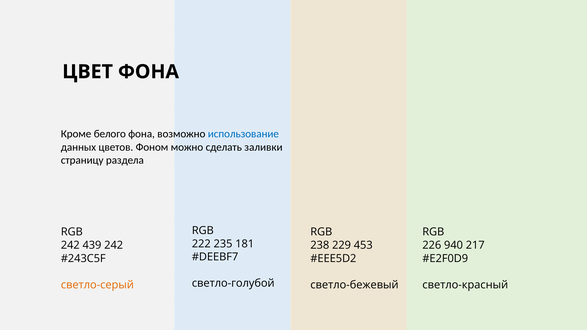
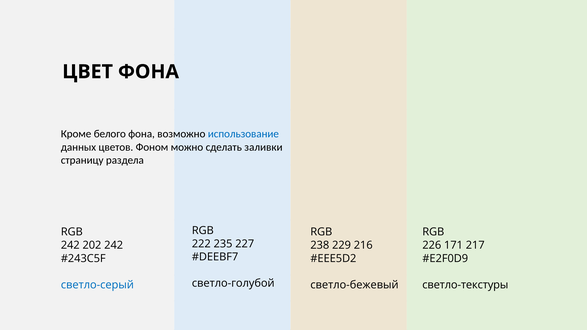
181: 181 -> 227
439: 439 -> 202
453: 453 -> 216
940: 940 -> 171
светло-серый colour: orange -> blue
светло-красный: светло-красный -> светло-текстуры
